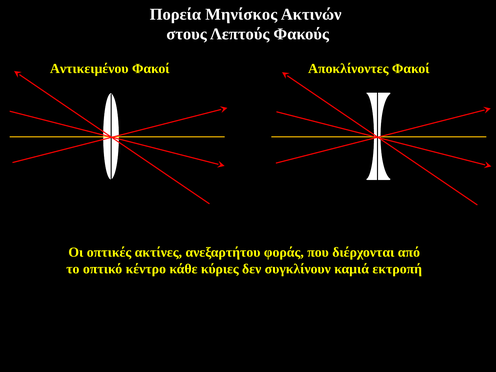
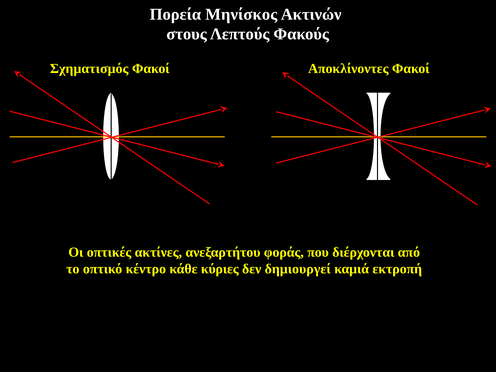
Αντικειμένου: Αντικειμένου -> Σχηματισμός
συγκλίνουν: συγκλίνουν -> δημιουργεί
